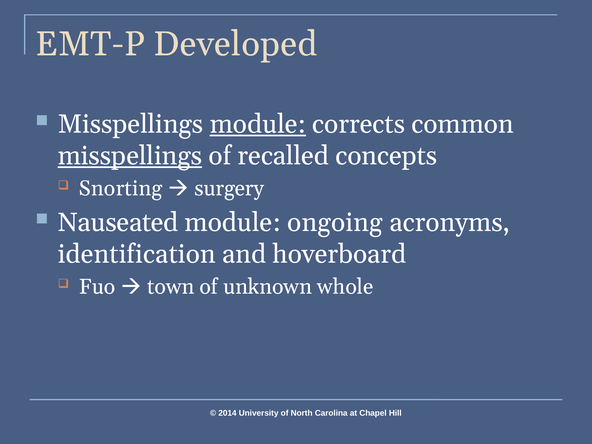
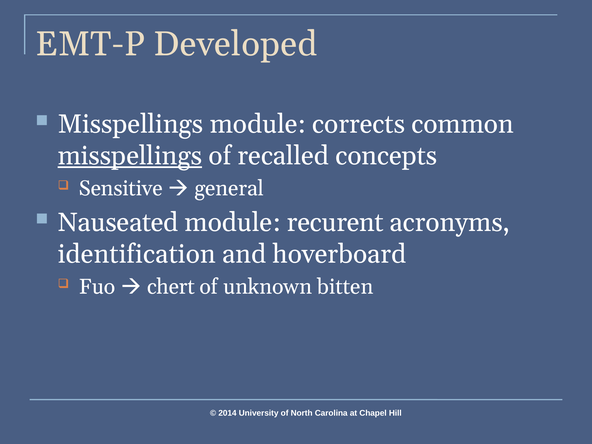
module at (258, 124) underline: present -> none
Snorting: Snorting -> Sensitive
surgery: surgery -> general
ongoing: ongoing -> recurent
town: town -> chert
whole: whole -> bitten
